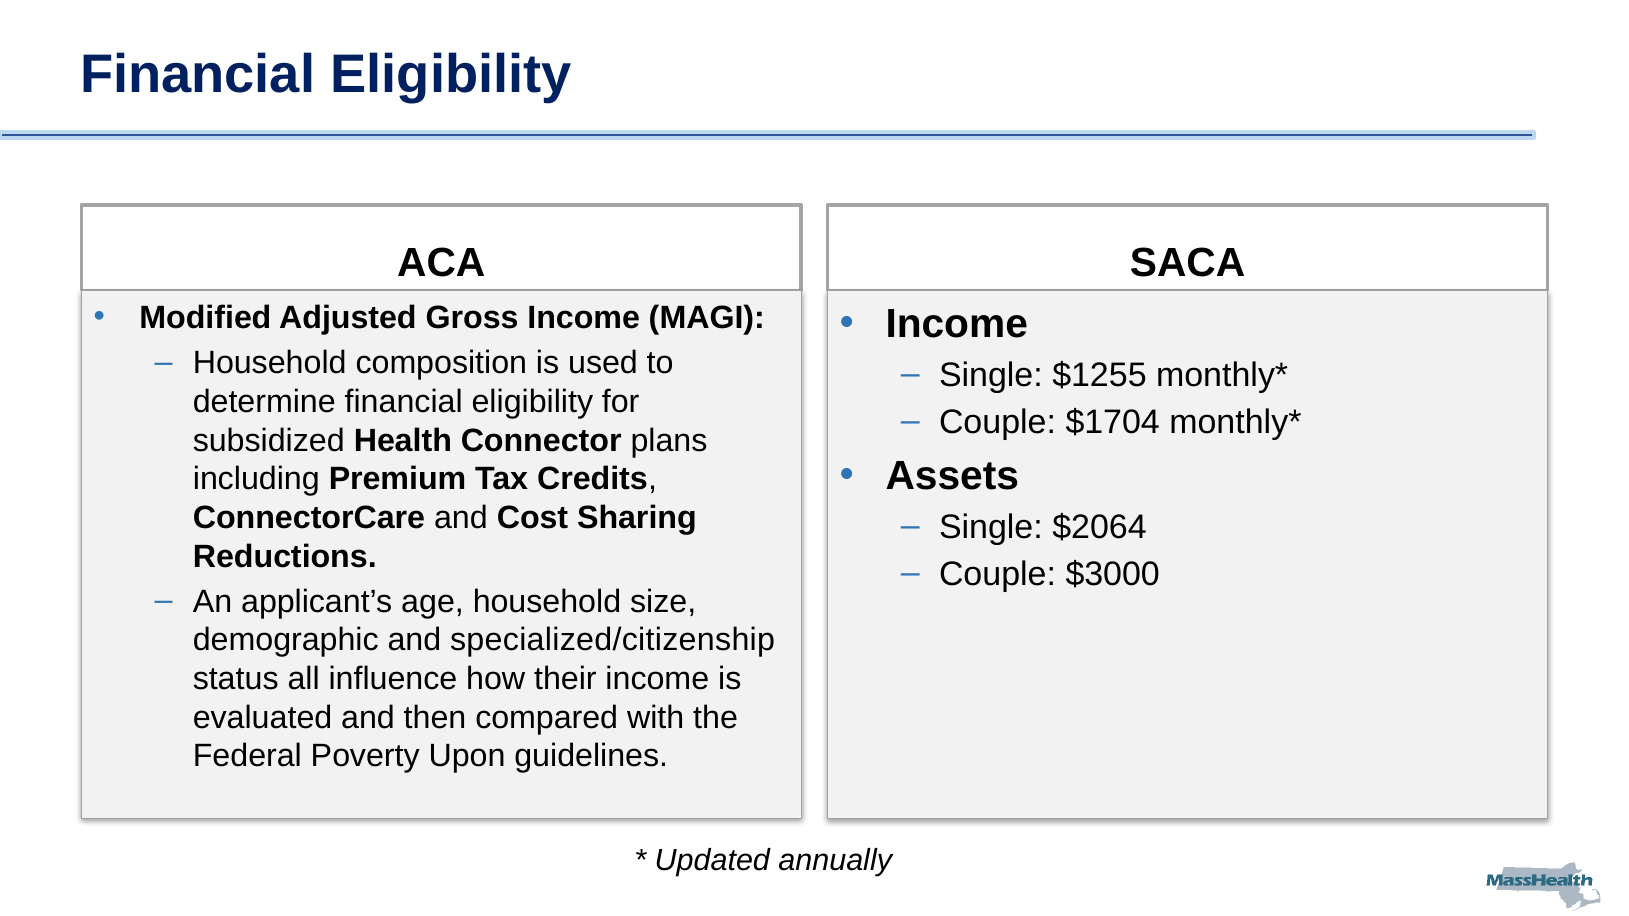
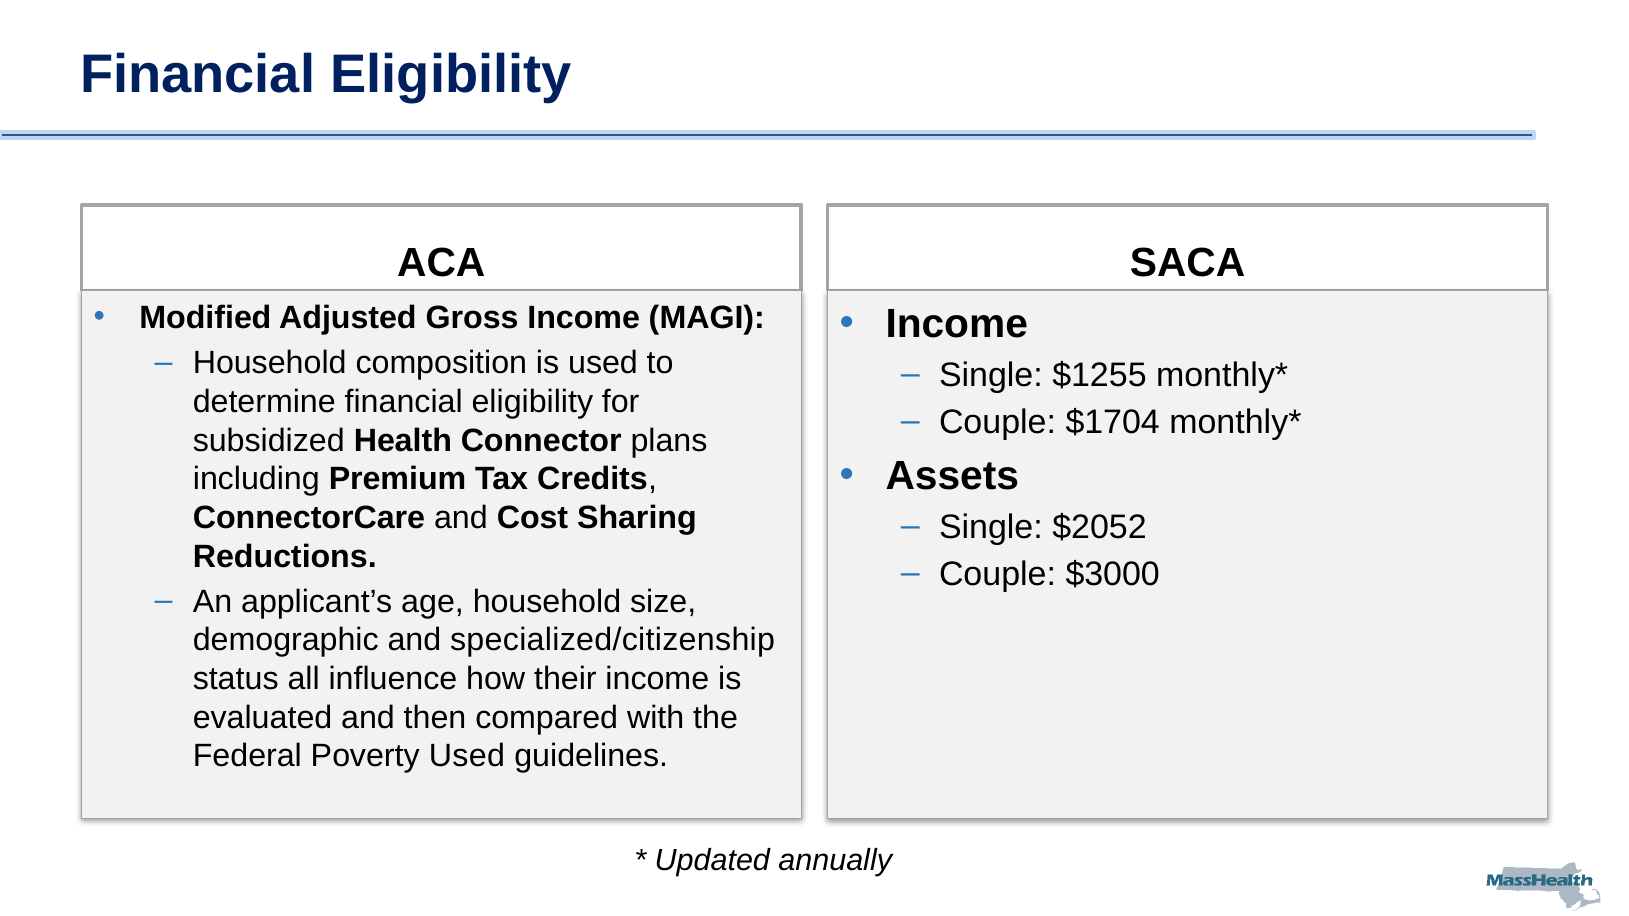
$2064: $2064 -> $2052
Poverty Upon: Upon -> Used
